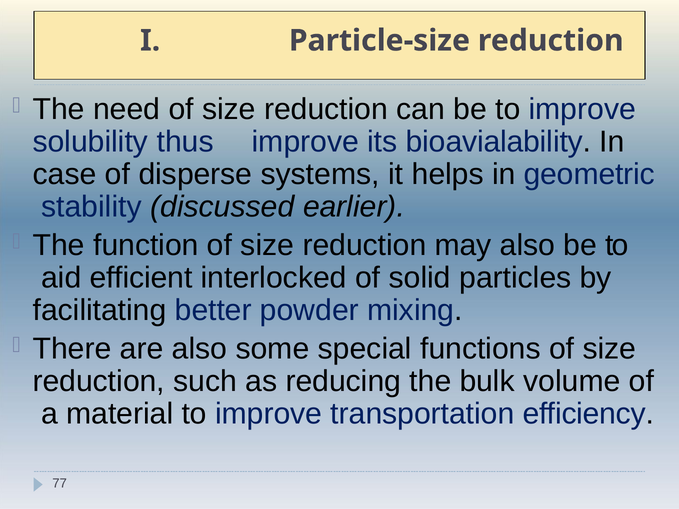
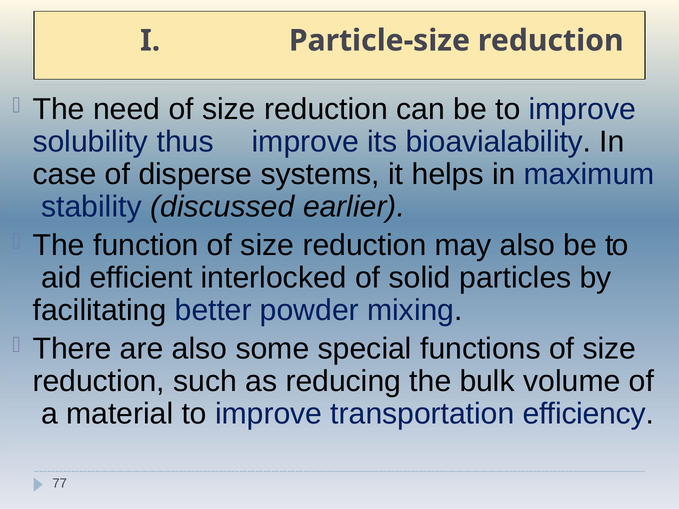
geometric: geometric -> maximum
